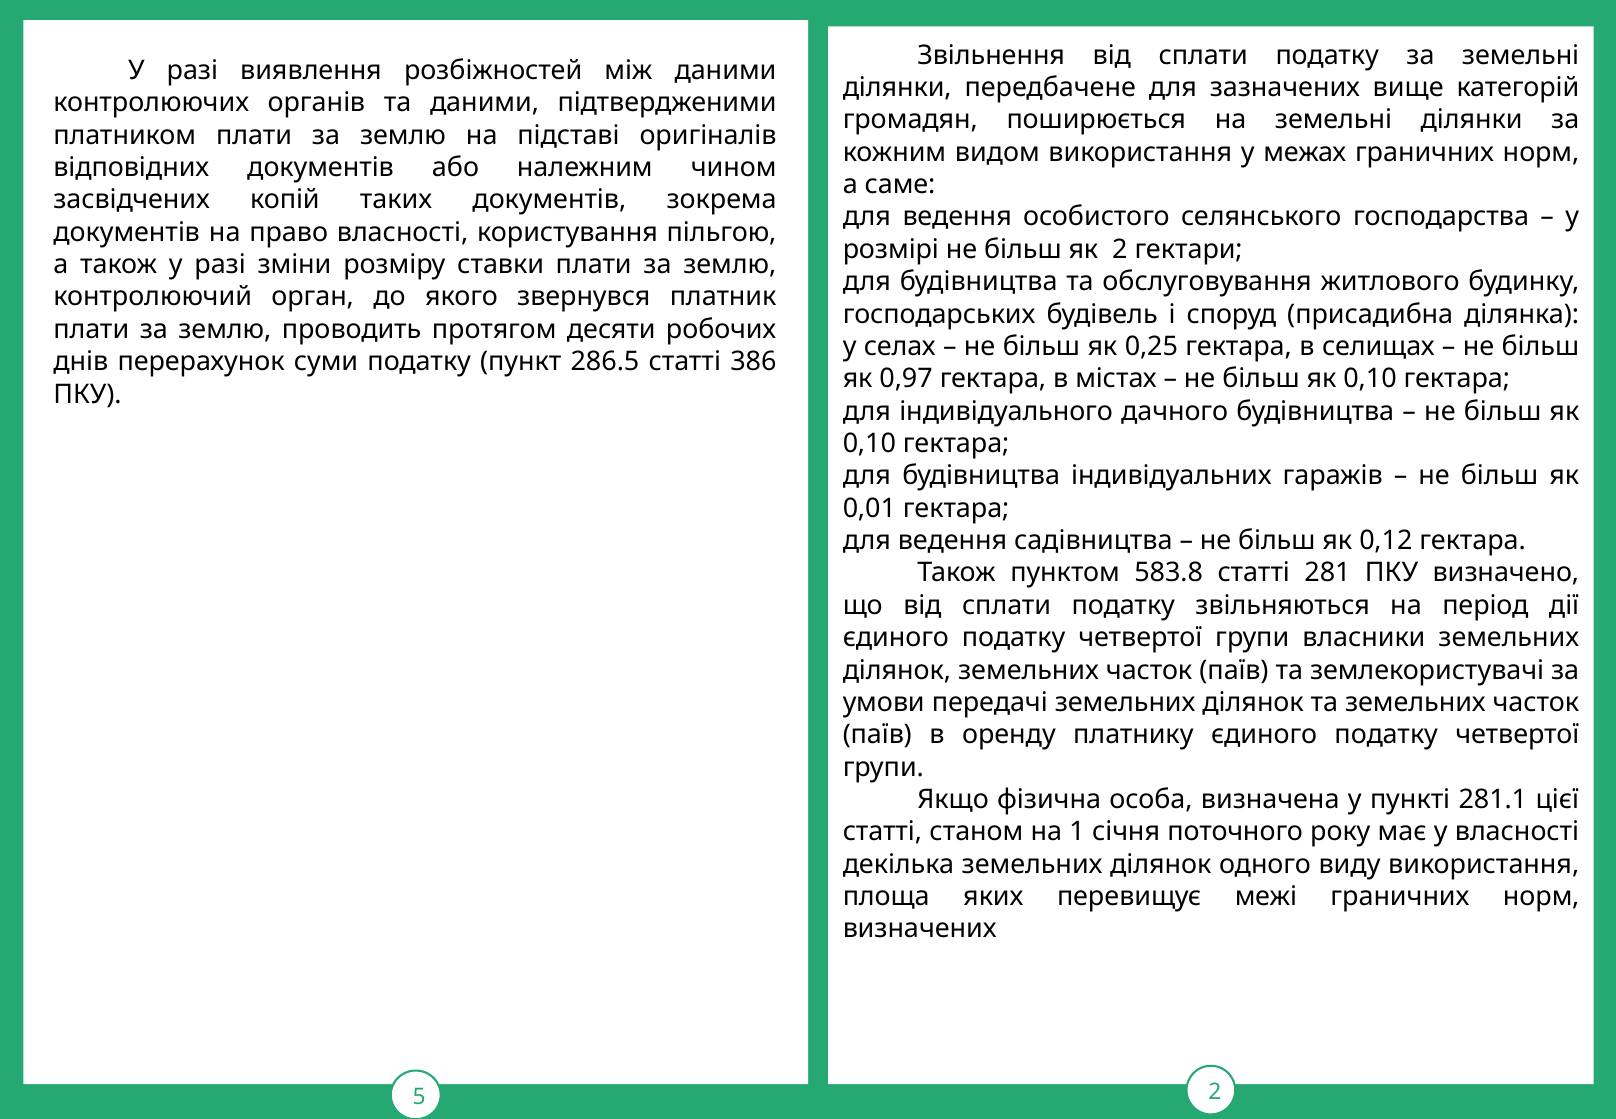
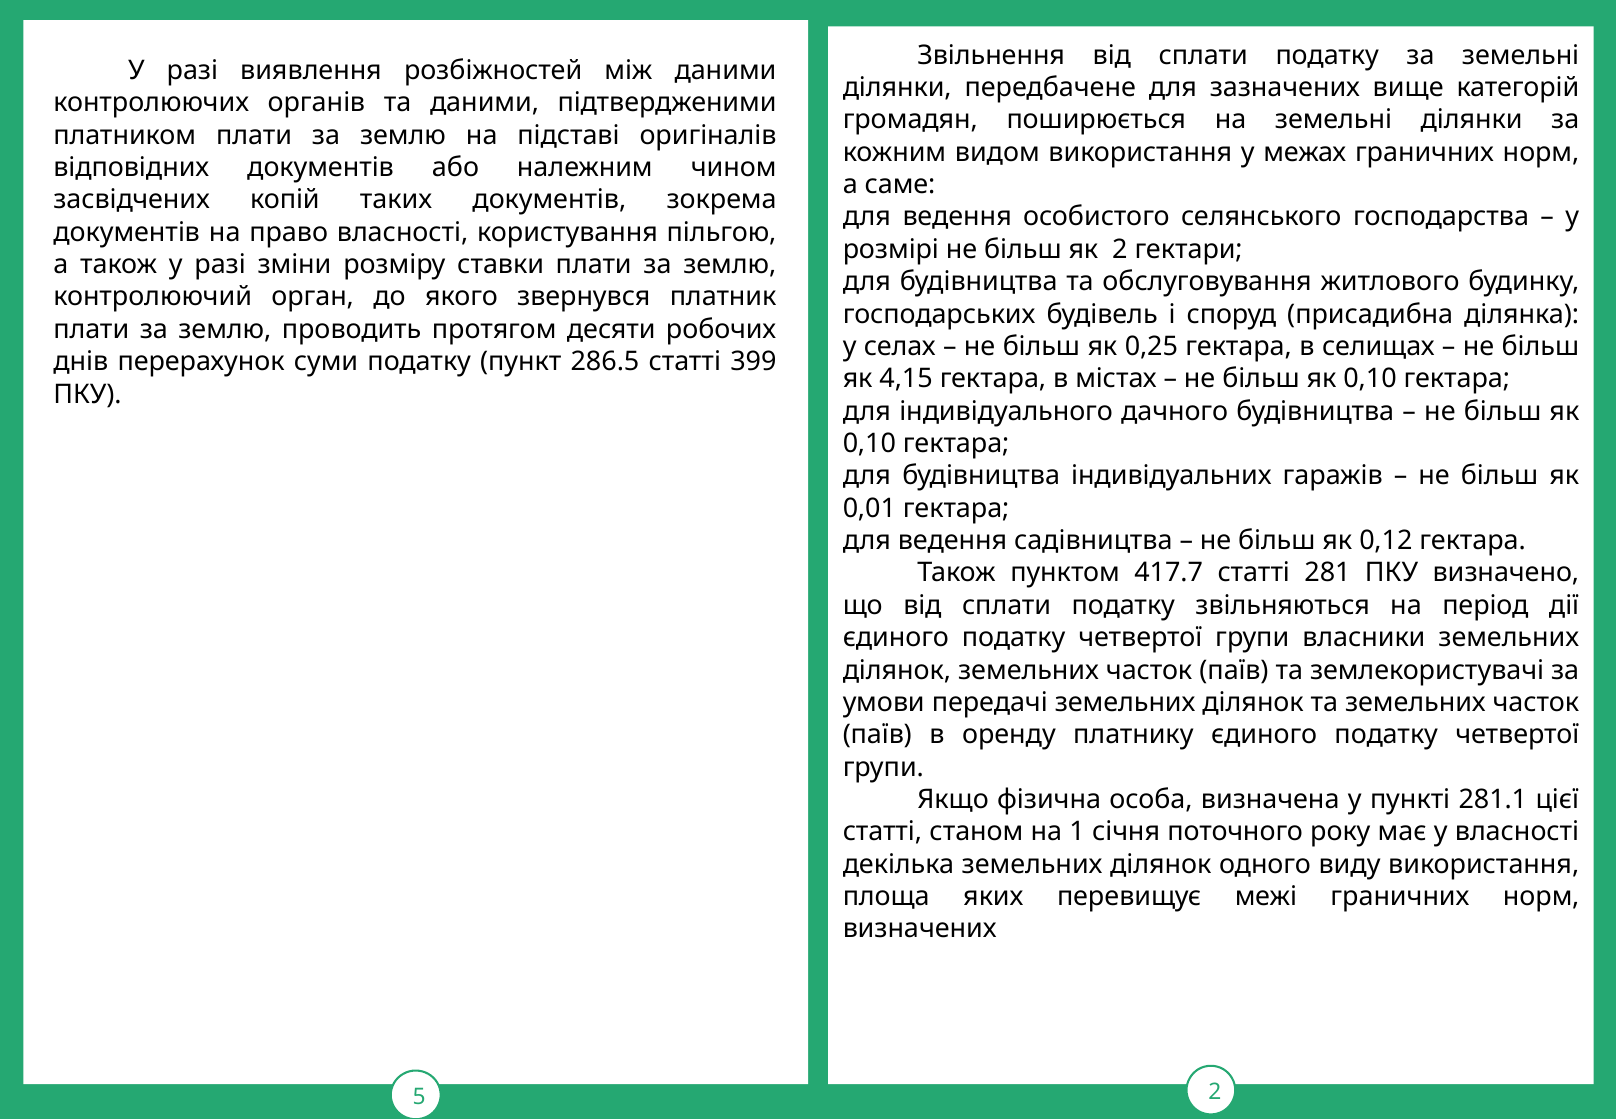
386: 386 -> 399
0,97: 0,97 -> 4,15
583.8: 583.8 -> 417.7
